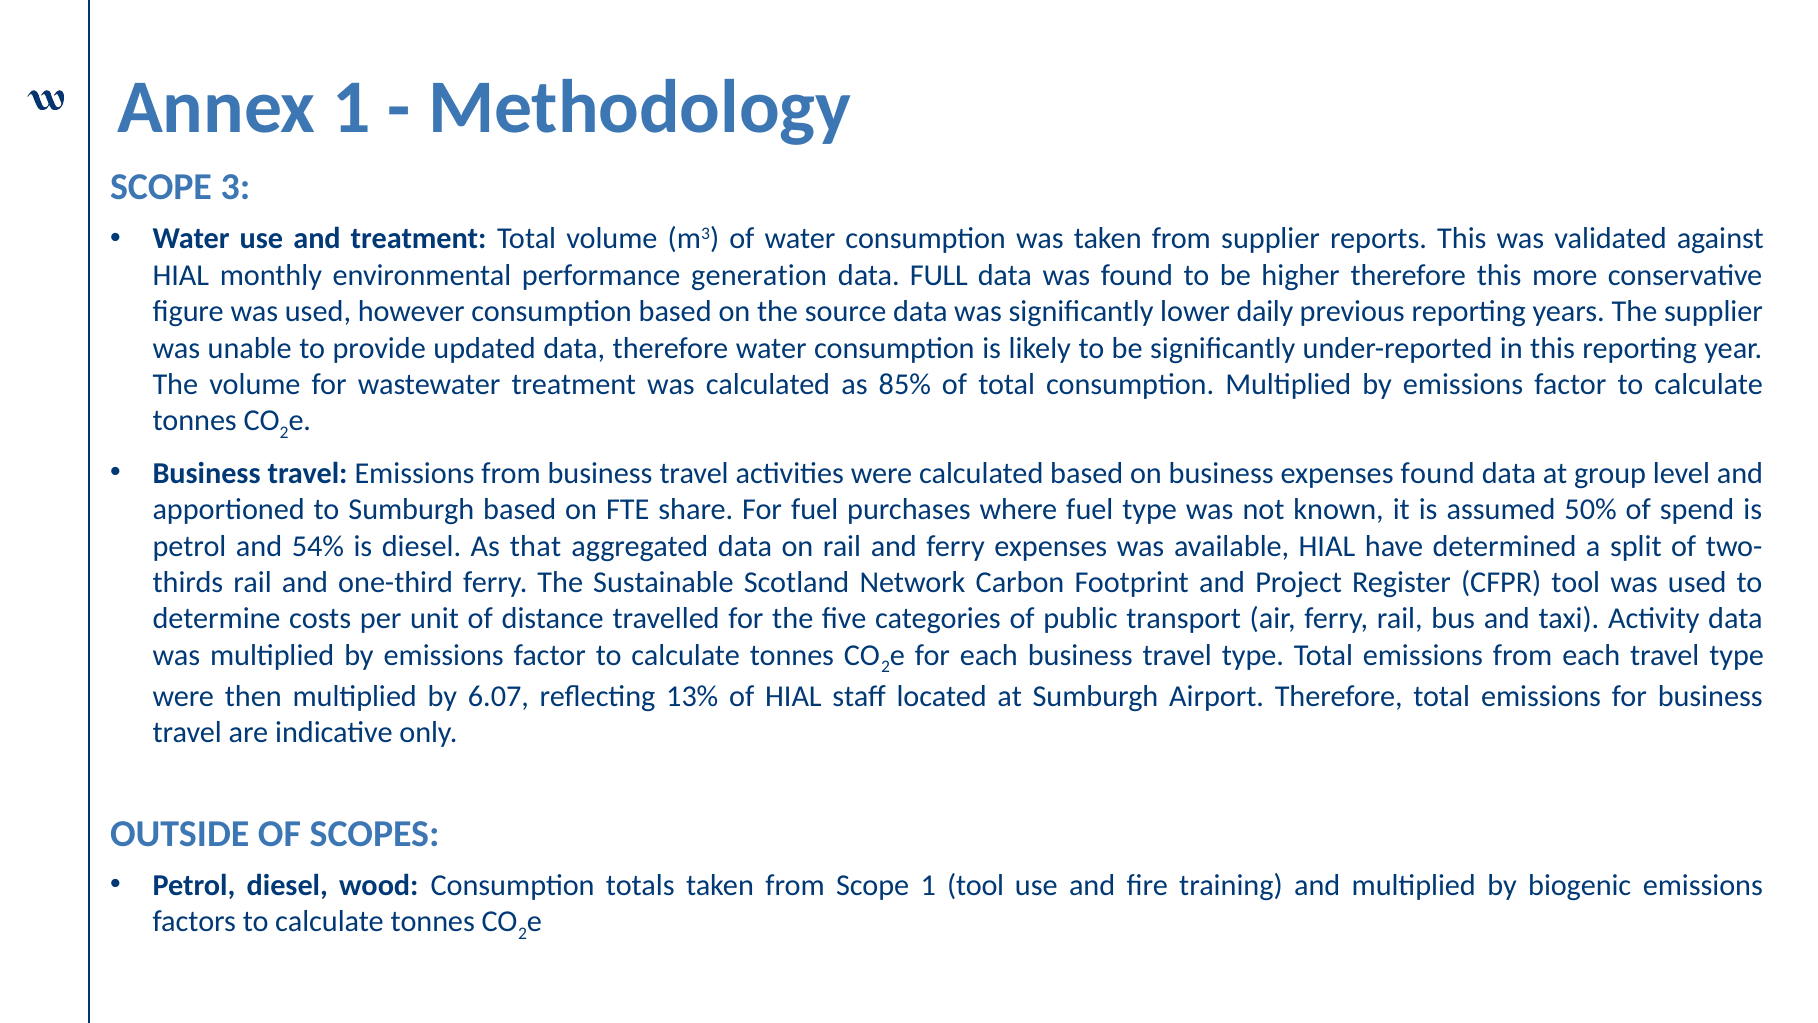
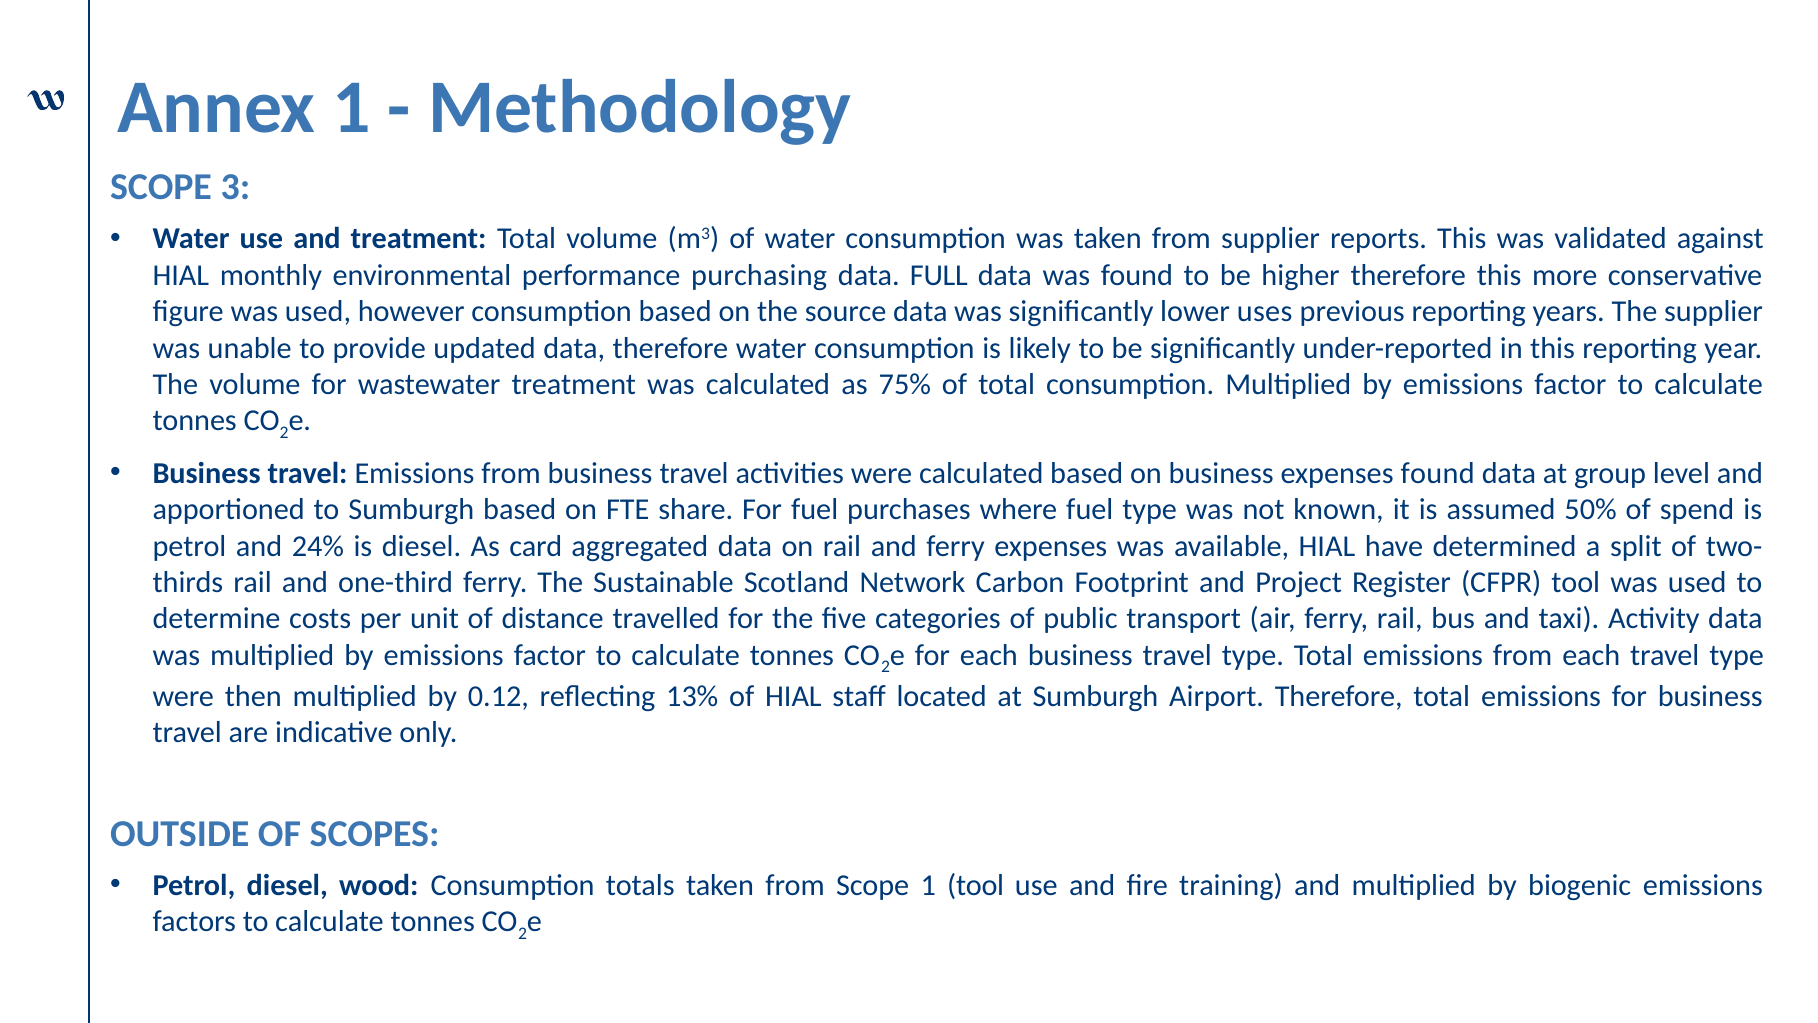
generation: generation -> purchasing
daily: daily -> uses
85%: 85% -> 75%
54%: 54% -> 24%
that: that -> card
6.07: 6.07 -> 0.12
